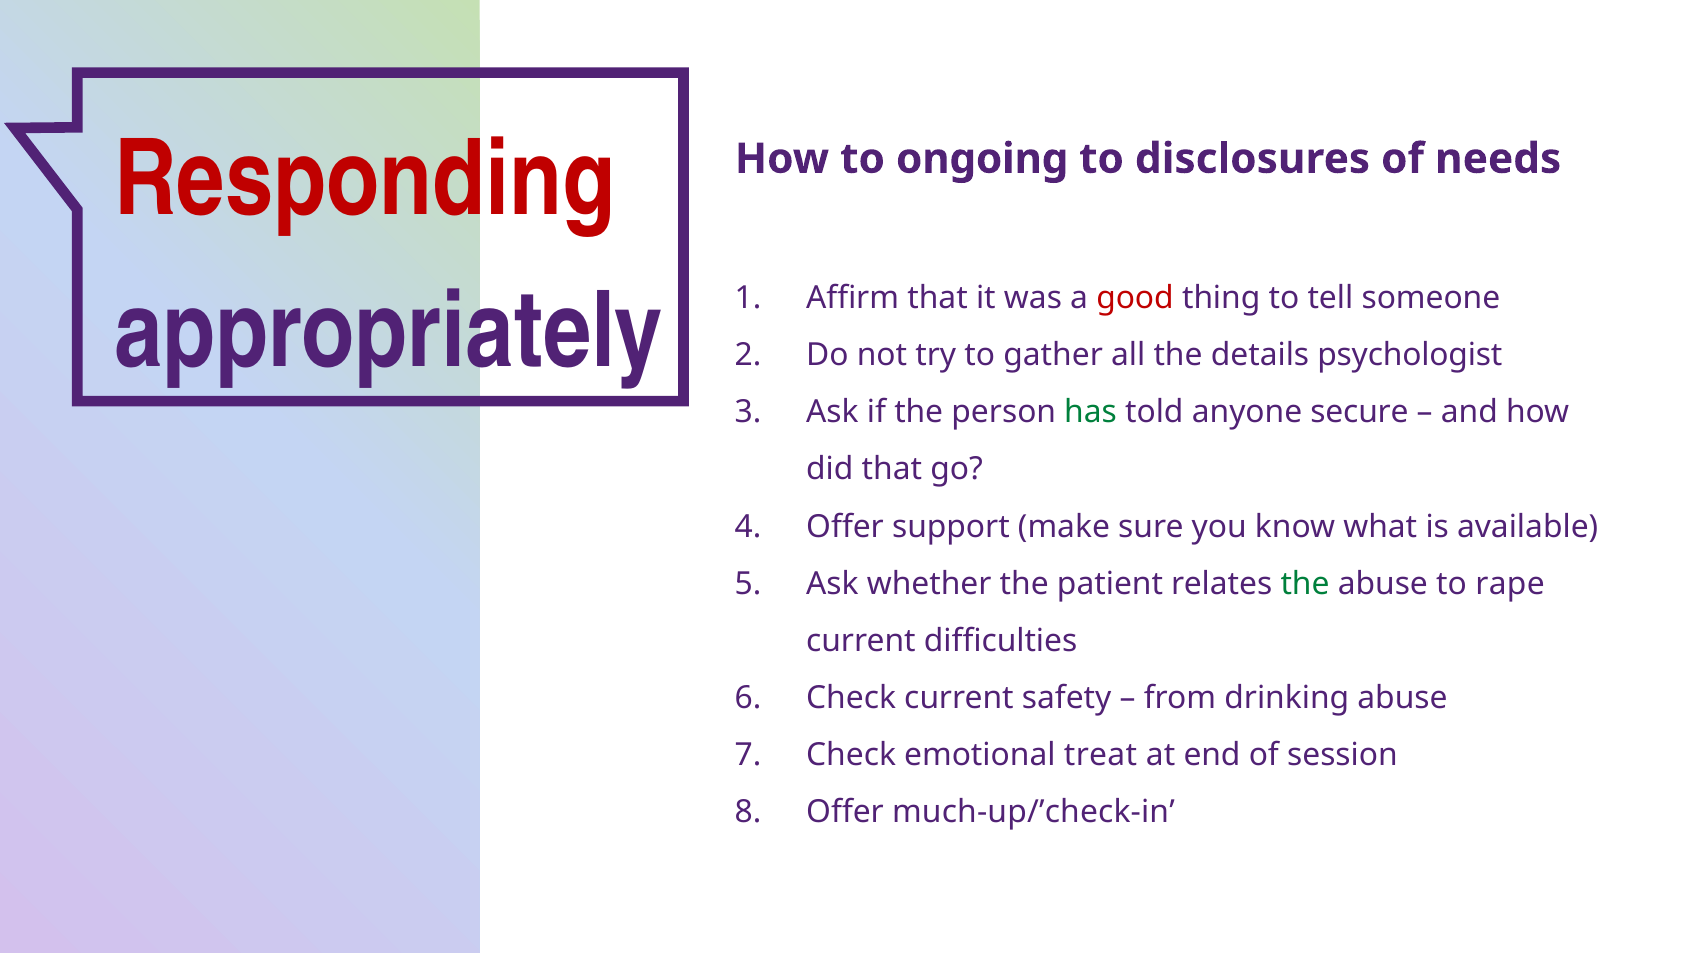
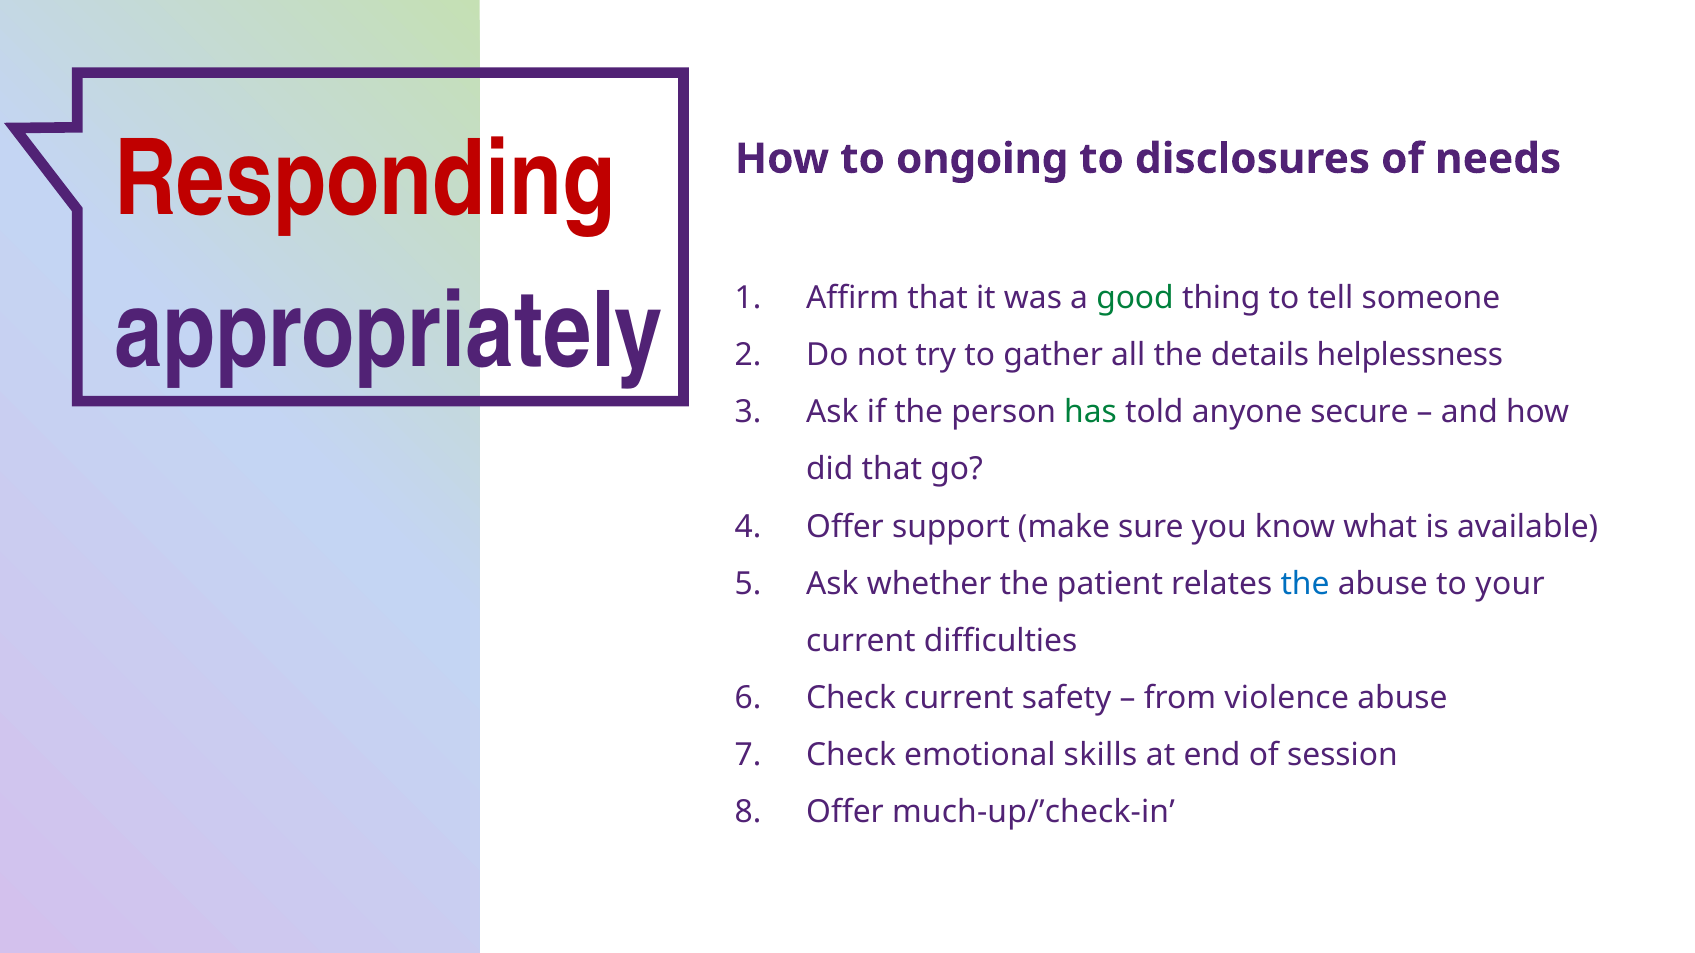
good colour: red -> green
psychologist: psychologist -> helplessness
the at (1305, 584) colour: green -> blue
rape: rape -> your
drinking: drinking -> violence
treat: treat -> skills
